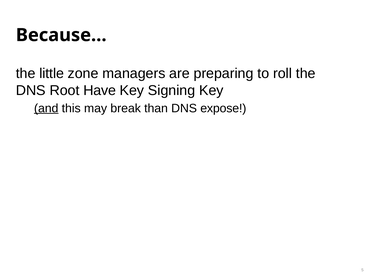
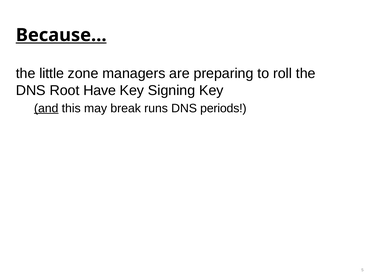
Because… underline: none -> present
than: than -> runs
expose: expose -> periods
